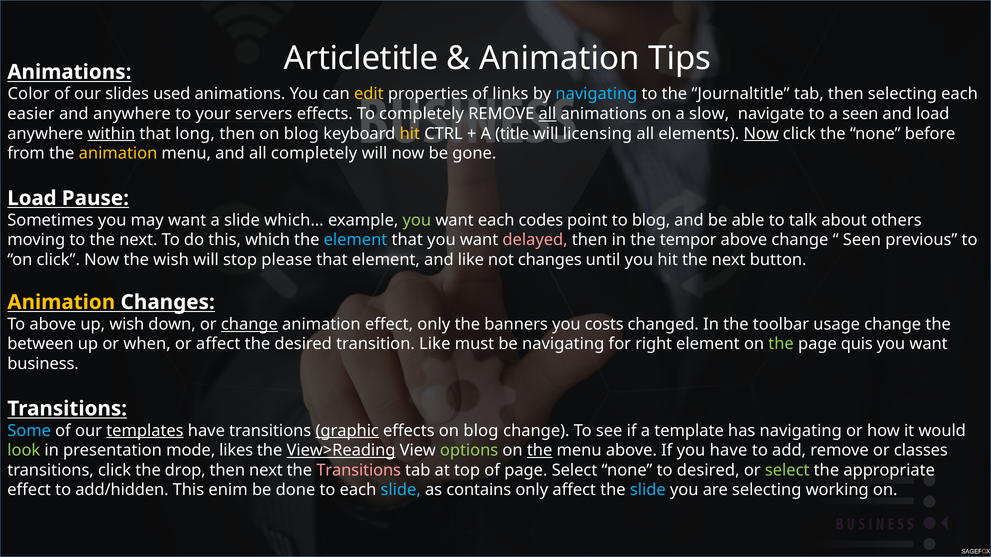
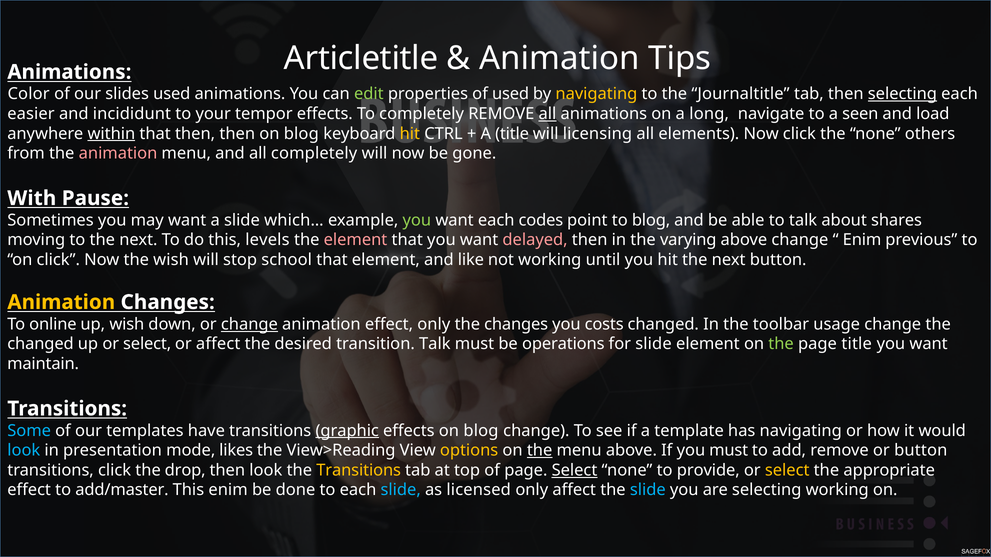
edit colour: yellow -> light green
of links: links -> used
navigating at (596, 94) colour: light blue -> yellow
selecting at (902, 94) underline: none -> present
and anywhere: anywhere -> incididunt
servers: servers -> tempor
slow: slow -> long
that long: long -> then
Now at (761, 134) underline: present -> none
before: before -> others
animation at (118, 154) colour: yellow -> pink
Load at (32, 198): Load -> With
others: others -> shares
which: which -> levels
element at (355, 240) colour: light blue -> pink
tempor: tempor -> varying
Seen at (862, 240): Seen -> Enim
please: please -> school
not changes: changes -> working
To above: above -> online
the banners: banners -> changes
between at (41, 344): between -> changed
up or when: when -> select
transition Like: Like -> Talk
be navigating: navigating -> operations
for right: right -> slide
page quis: quis -> title
business: business -> maintain
templates underline: present -> none
look at (24, 451) colour: light green -> light blue
View>Reading underline: present -> none
options colour: light green -> yellow
you have: have -> must
or classes: classes -> button
then next: next -> look
Transitions at (359, 471) colour: pink -> yellow
Select at (575, 471) underline: none -> present
to desired: desired -> provide
select at (787, 471) colour: light green -> yellow
add/hidden: add/hidden -> add/master
contains: contains -> licensed
